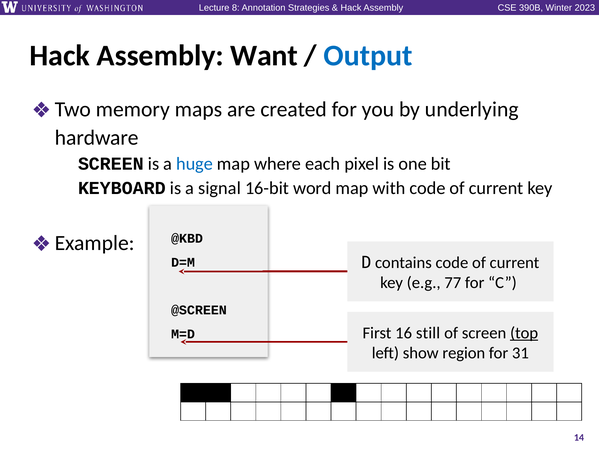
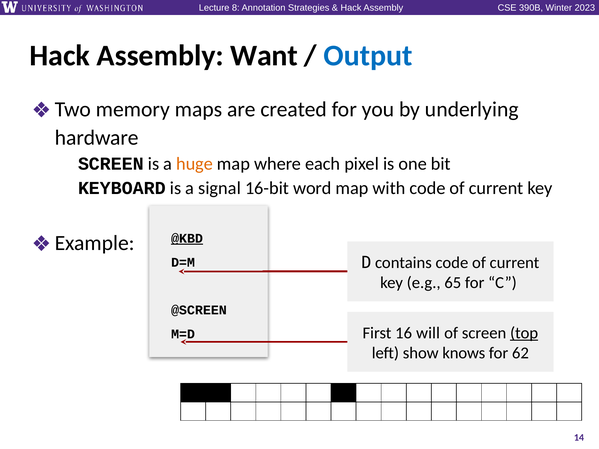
huge colour: blue -> orange
@KBD underline: none -> present
77: 77 -> 65
still: still -> will
region: region -> knows
31: 31 -> 62
